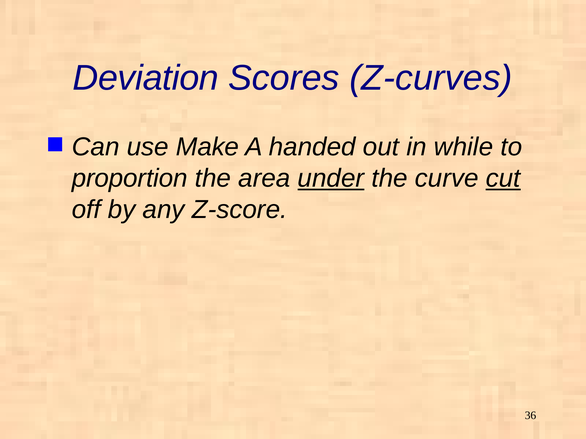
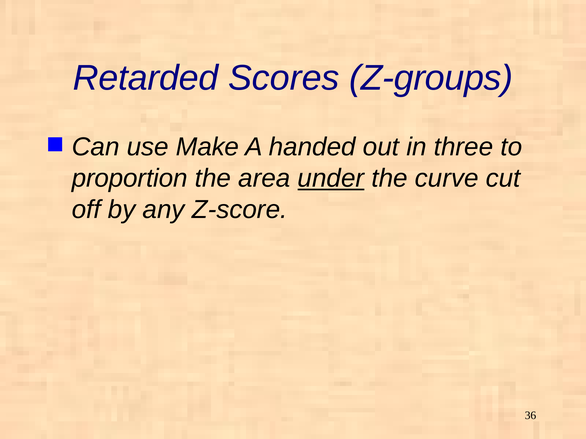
Deviation: Deviation -> Retarded
Z-curves: Z-curves -> Z-groups
while: while -> three
cut underline: present -> none
